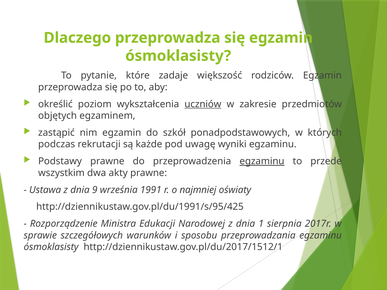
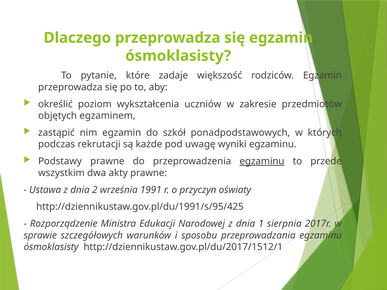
uczniów underline: present -> none
9: 9 -> 2
najmniej: najmniej -> przyczyn
